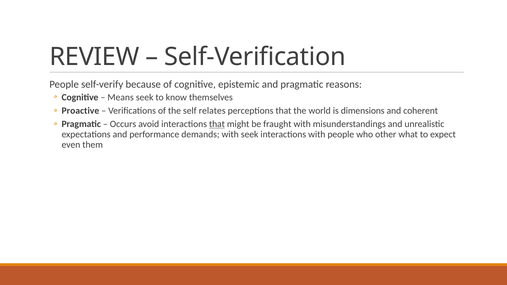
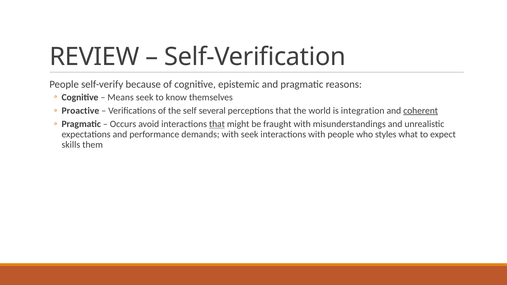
relates: relates -> several
dimensions: dimensions -> integration
coherent underline: none -> present
other: other -> styles
even: even -> skills
